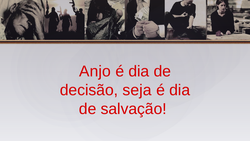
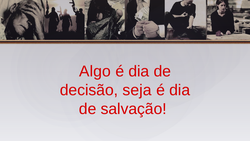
Anjo: Anjo -> Algo
